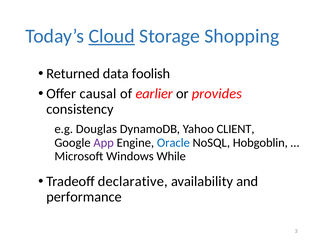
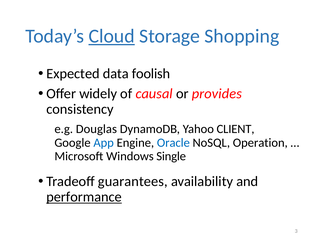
Returned: Returned -> Expected
causal: causal -> widely
earlier: earlier -> causal
App colour: purple -> blue
Hobgoblin: Hobgoblin -> Operation
While: While -> Single
declarative: declarative -> guarantees
performance underline: none -> present
